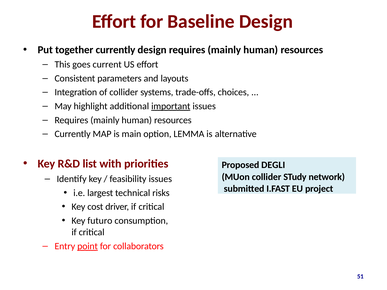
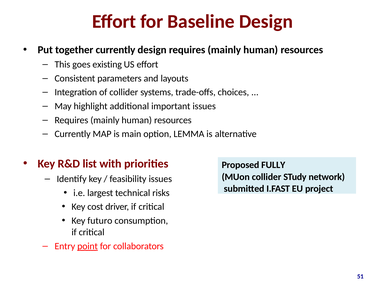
current: current -> existing
important underline: present -> none
DEGLI: DEGLI -> FULLY
